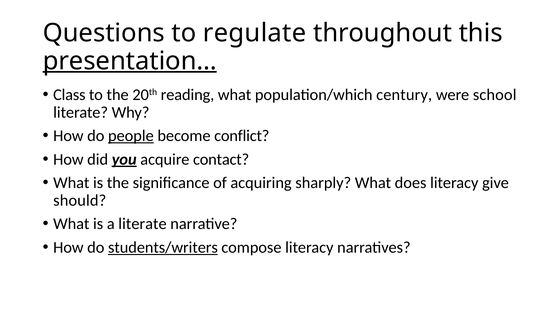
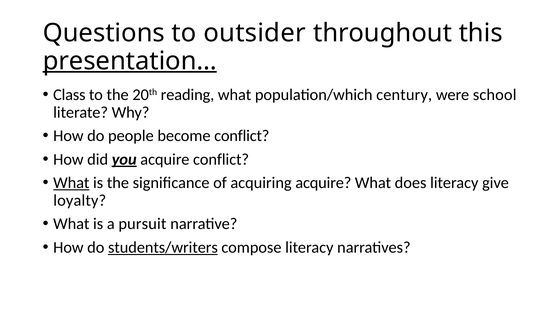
regulate: regulate -> outsider
people underline: present -> none
acquire contact: contact -> conflict
What at (71, 183) underline: none -> present
acquiring sharply: sharply -> acquire
should: should -> loyalty
a literate: literate -> pursuit
